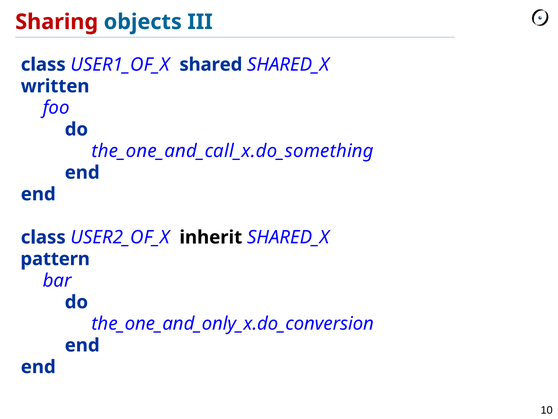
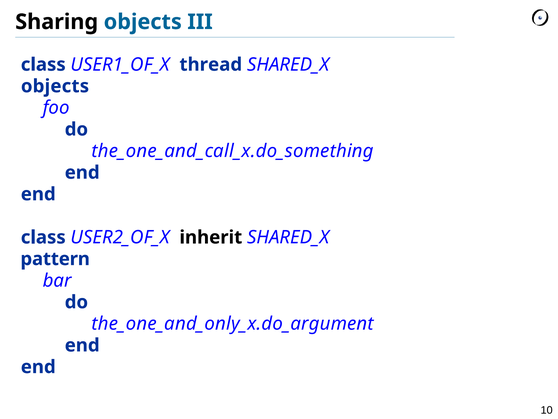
Sharing colour: red -> black
shared: shared -> thread
written at (55, 86): written -> objects
the_one_and_only_x.do_conversion: the_one_and_only_x.do_conversion -> the_one_and_only_x.do_argument
